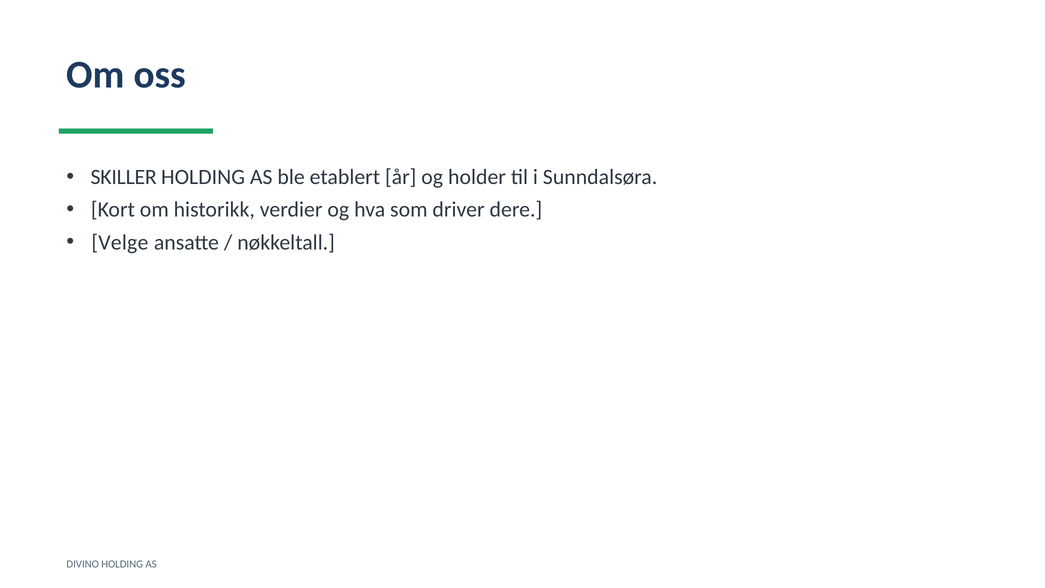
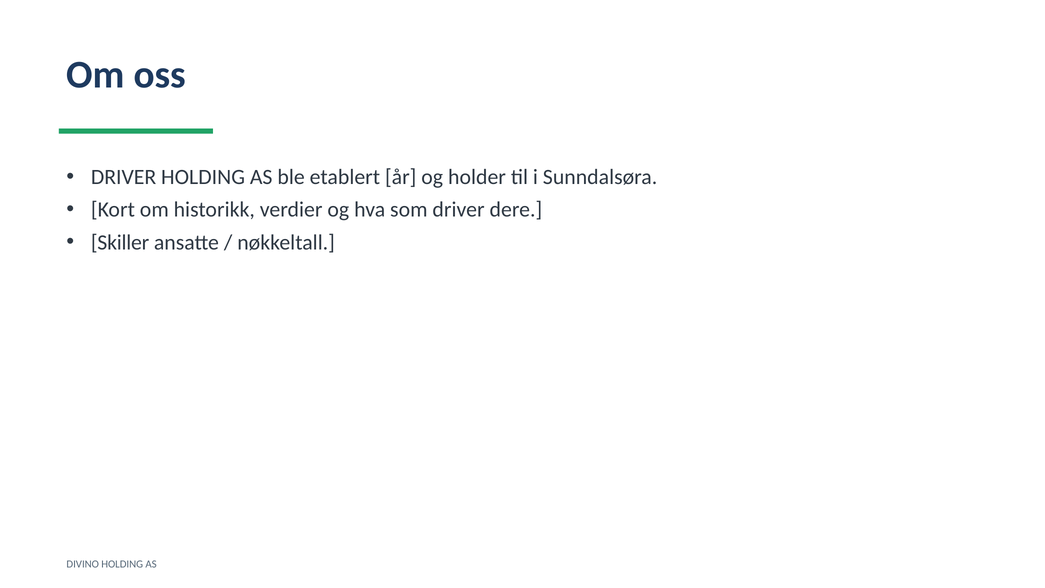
SKILLER at (124, 177): SKILLER -> DRIVER
Velge: Velge -> Skiller
